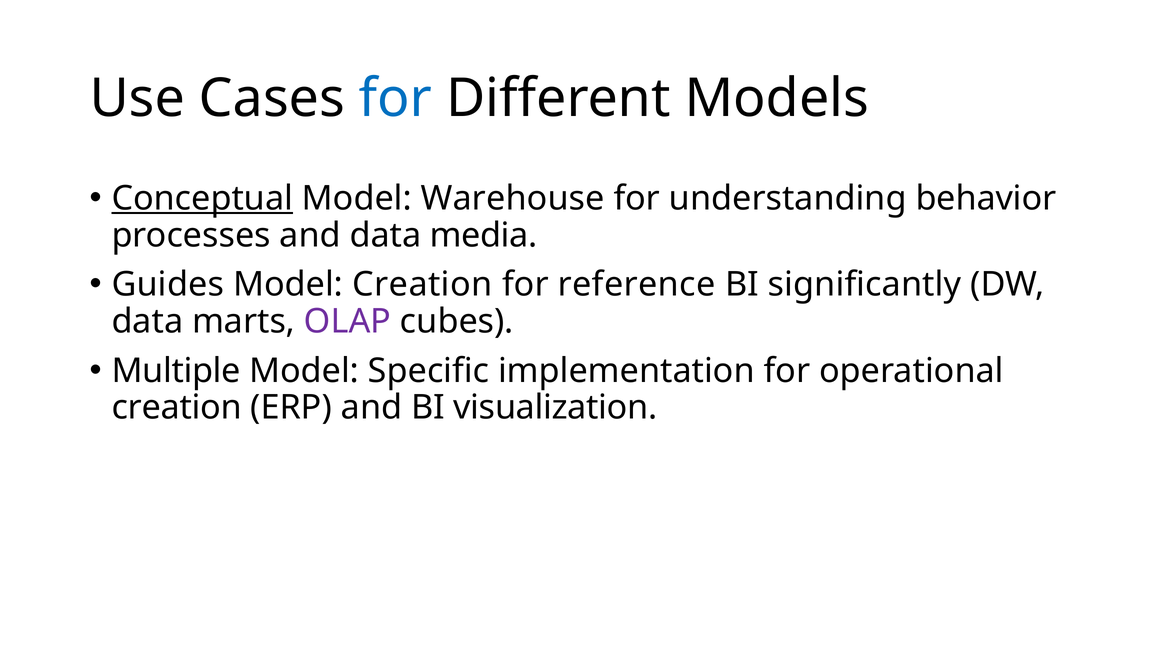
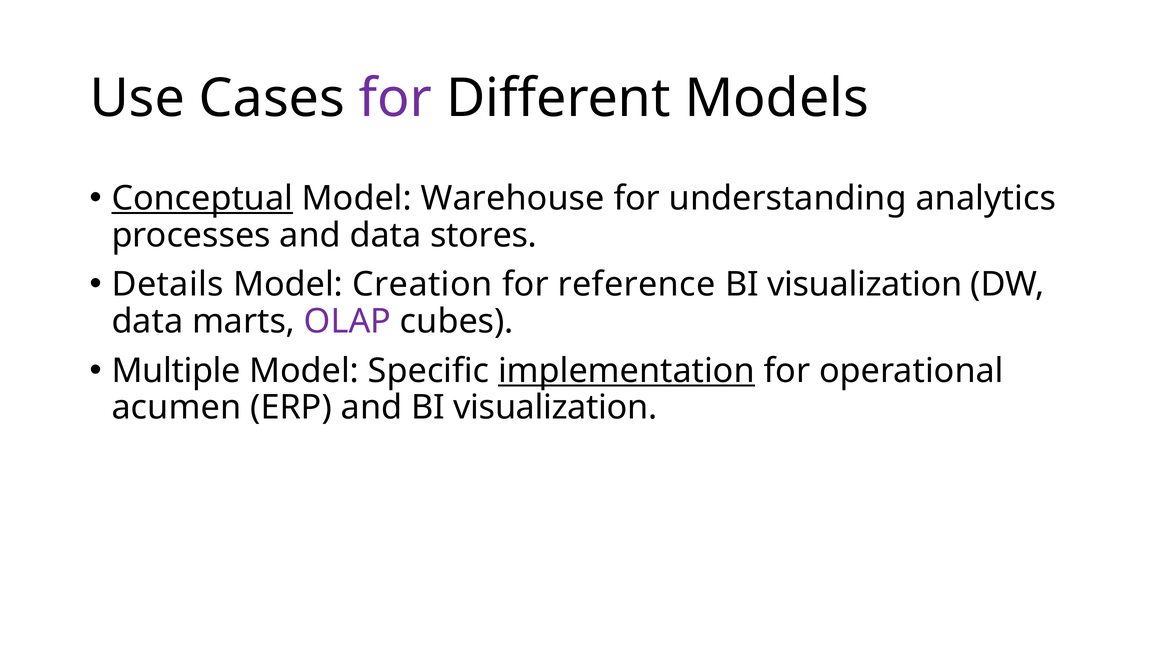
for at (396, 99) colour: blue -> purple
behavior: behavior -> analytics
media: media -> stores
Guides: Guides -> Details
significantly at (865, 285): significantly -> visualization
implementation underline: none -> present
creation at (177, 408): creation -> acumen
